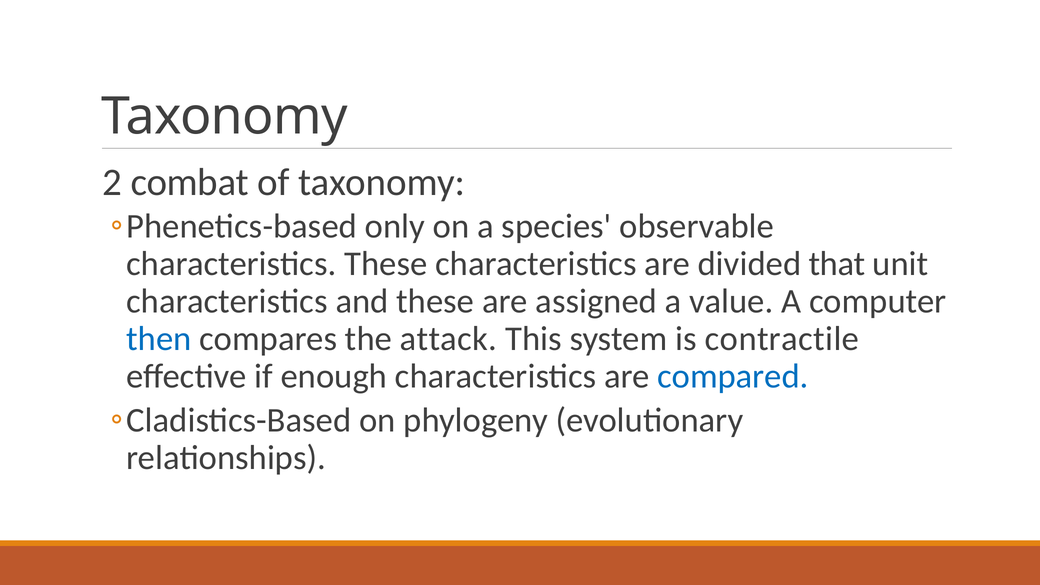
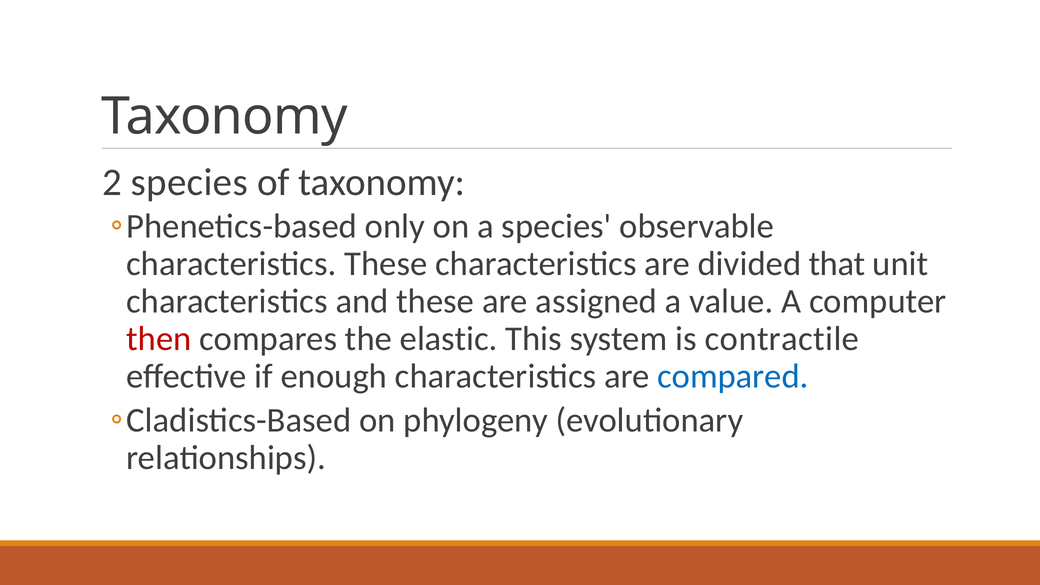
2 combat: combat -> species
then colour: blue -> red
attack: attack -> elastic
